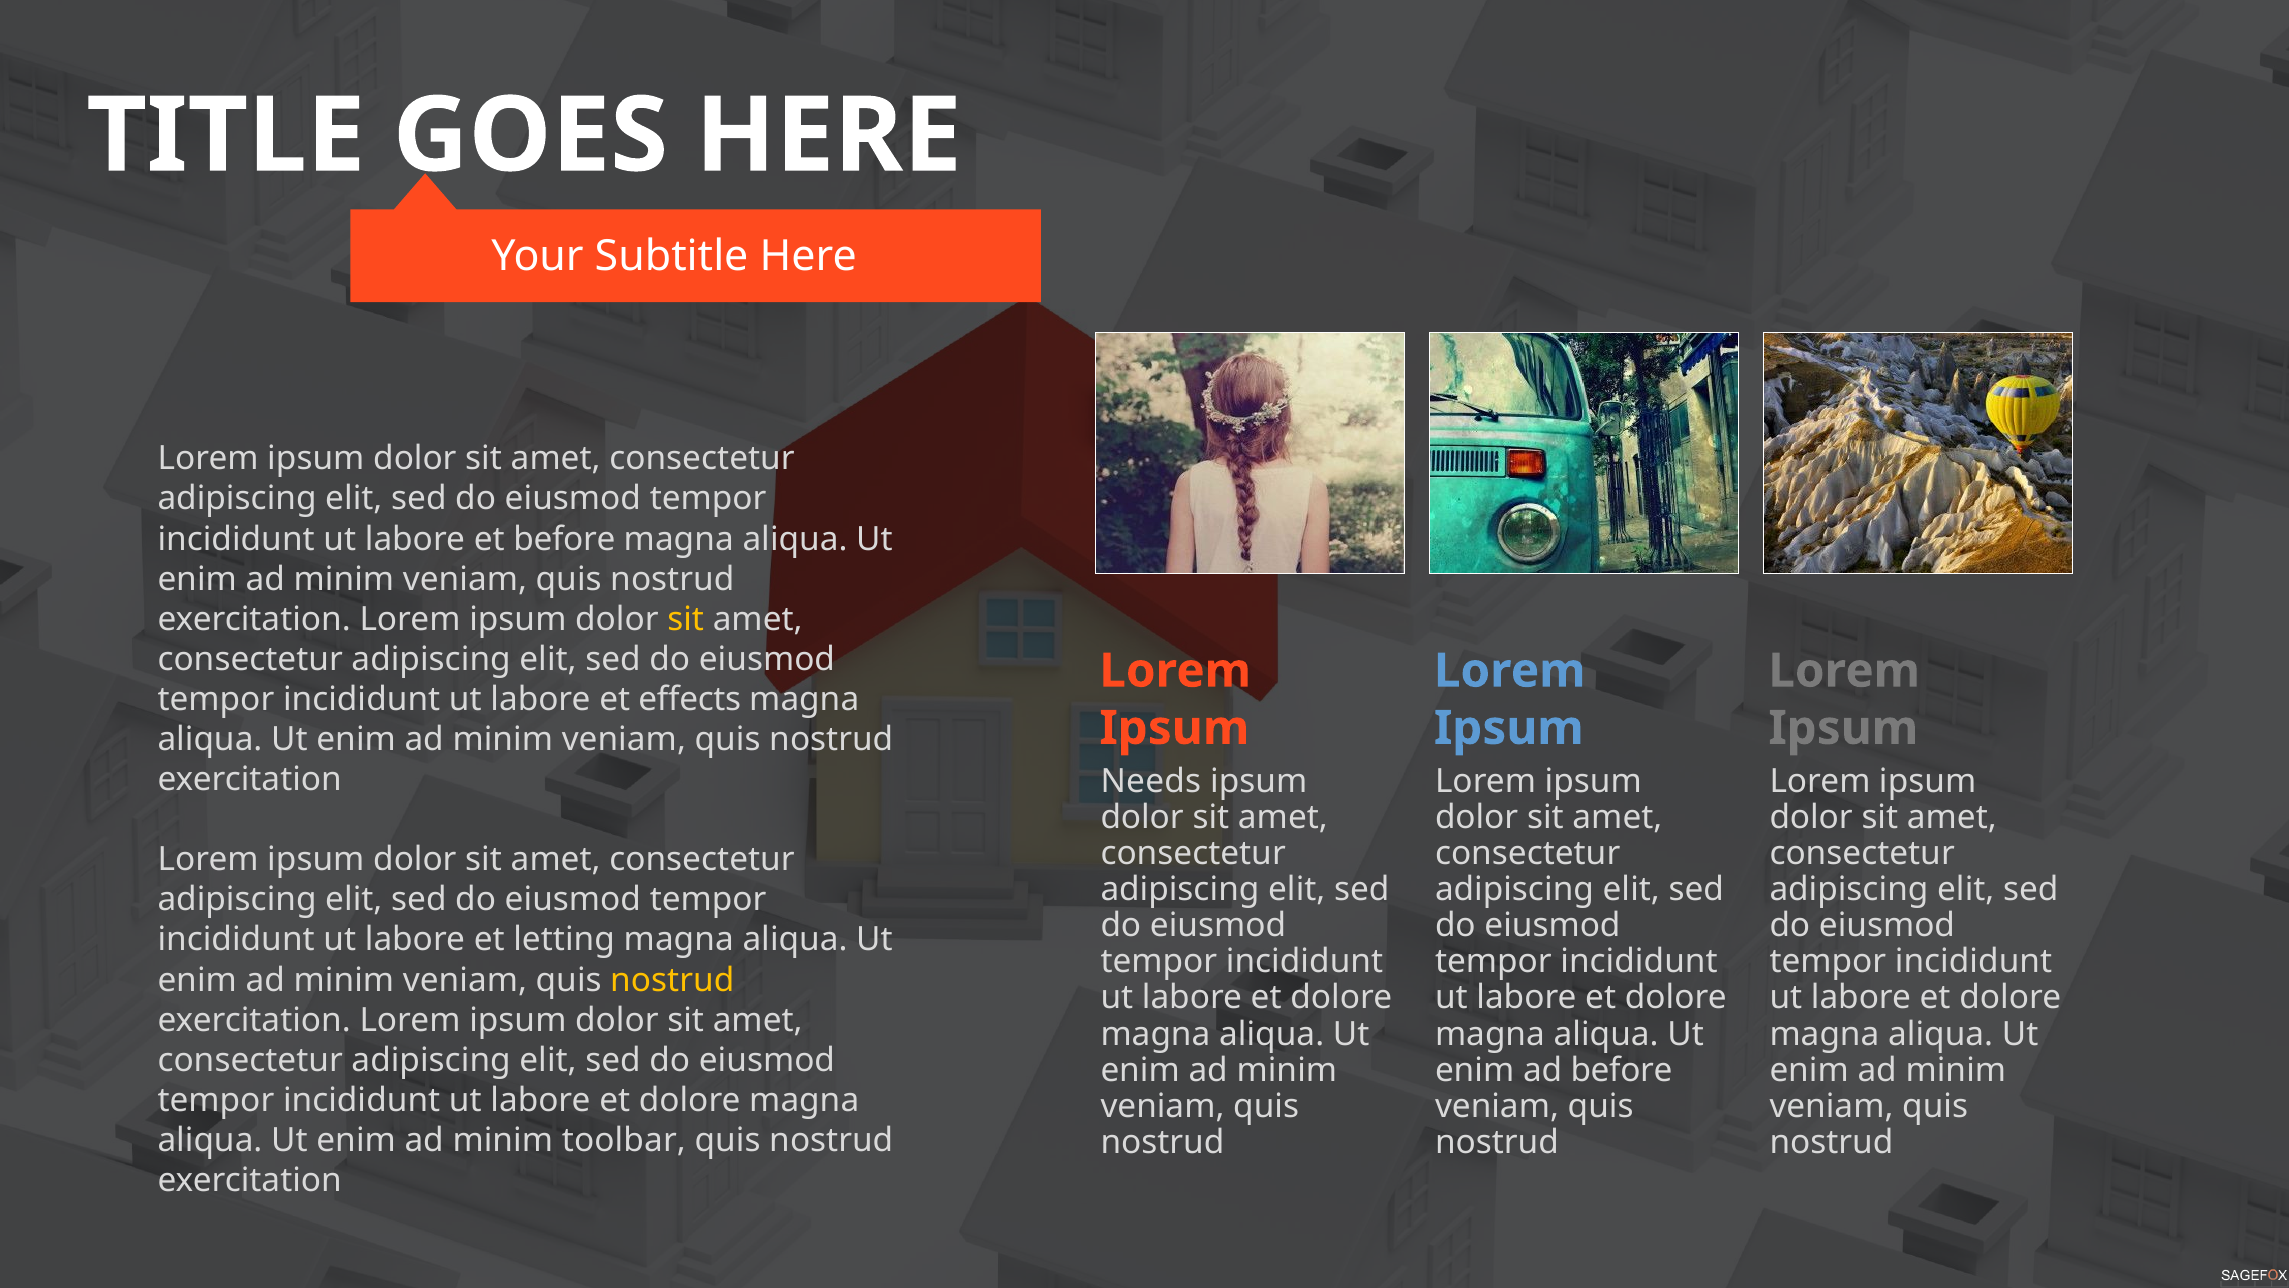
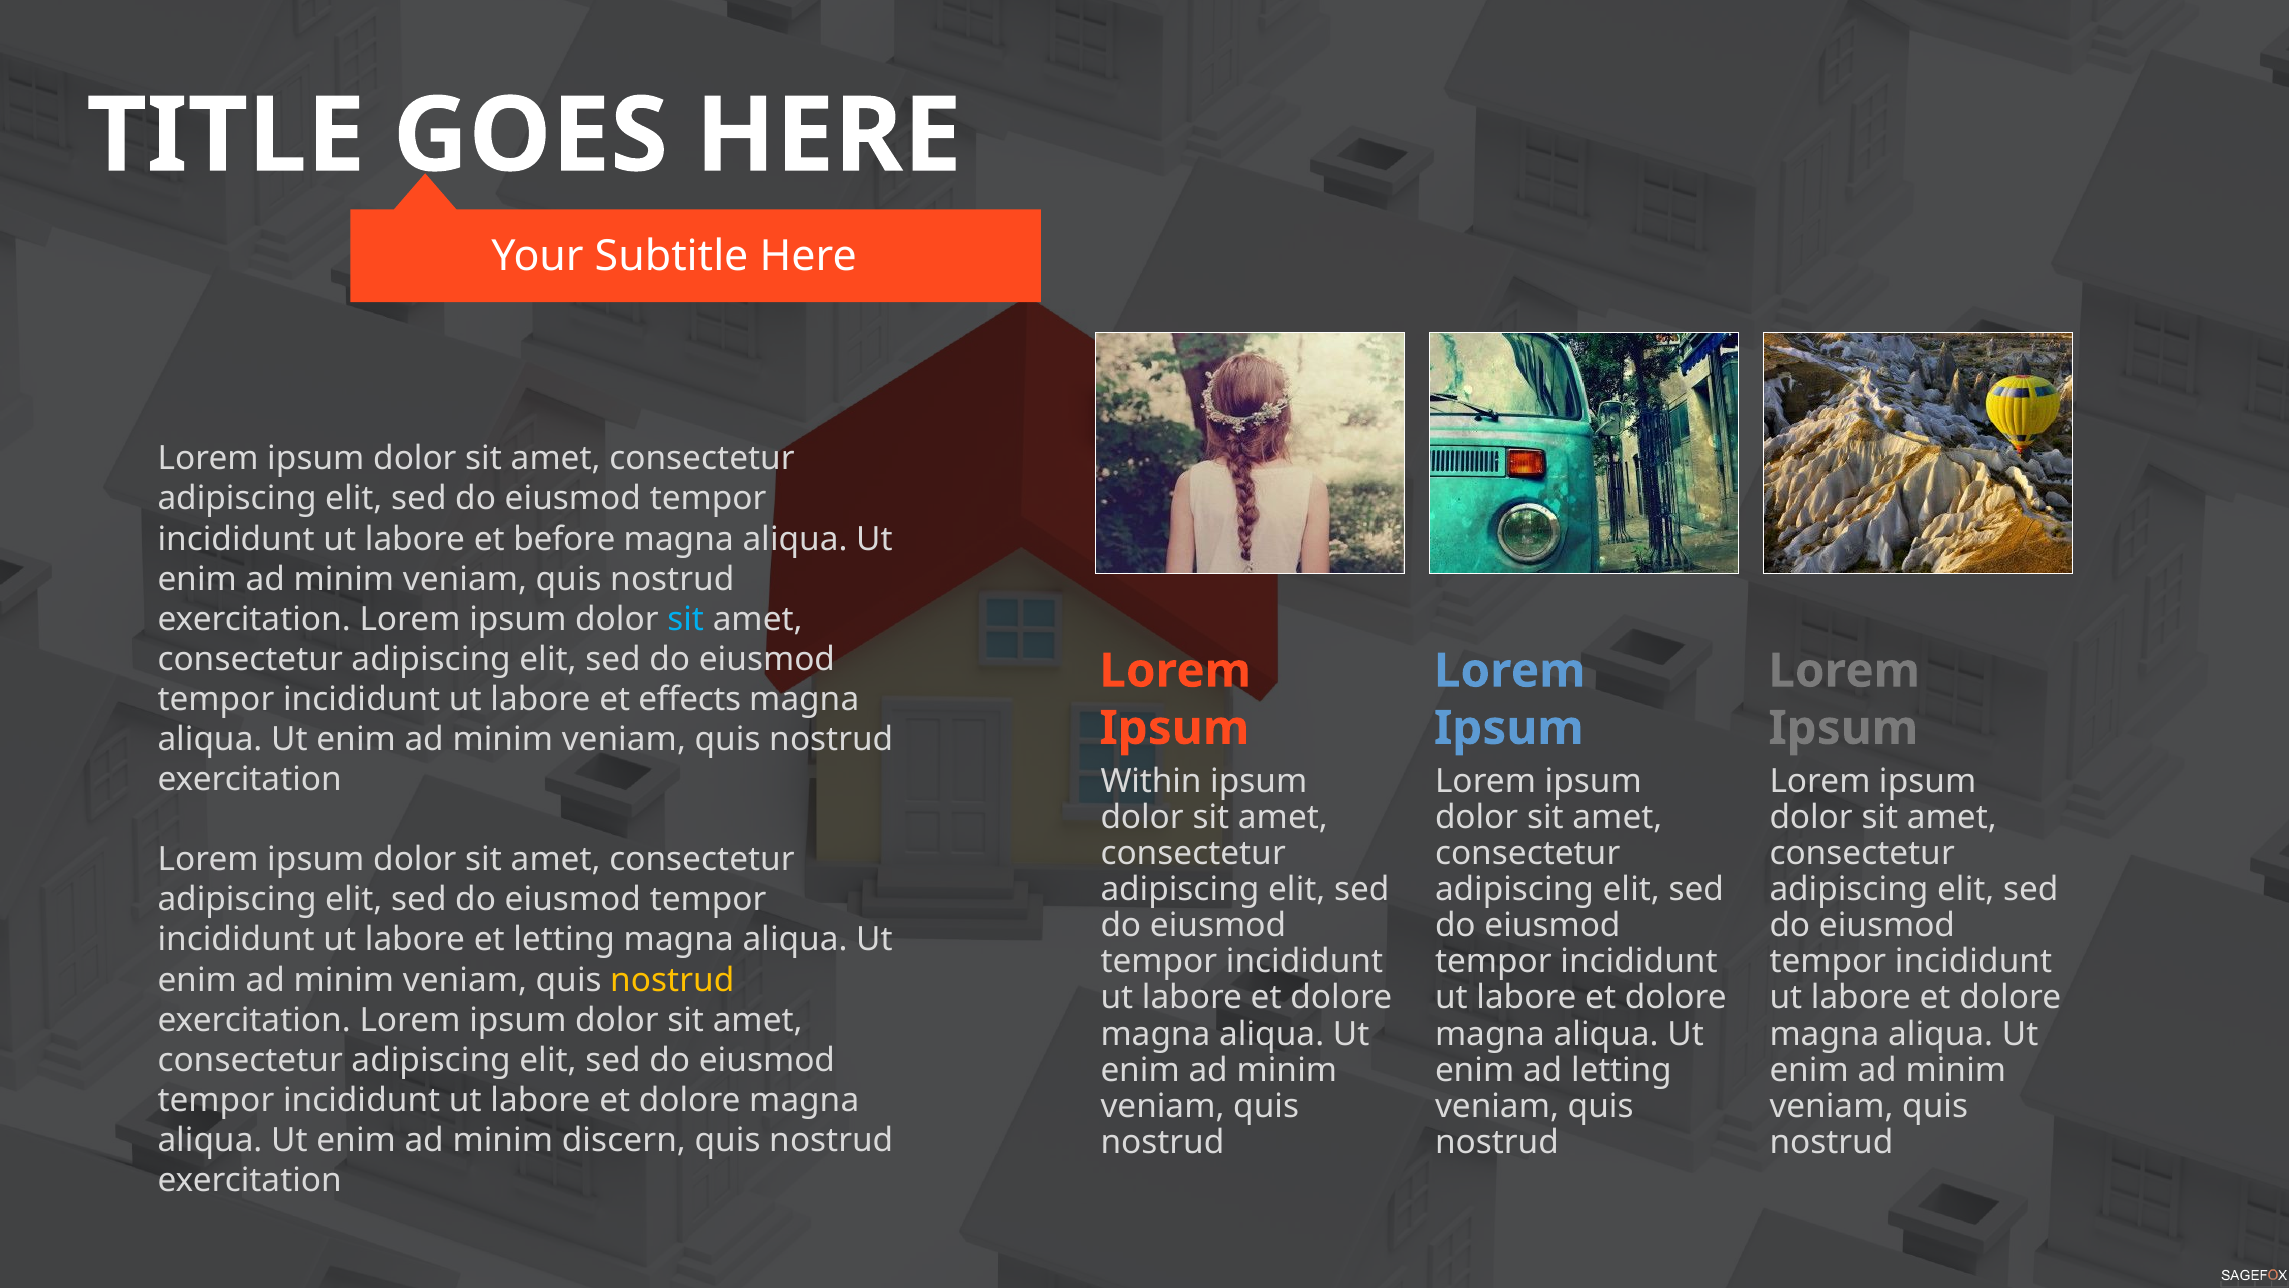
sit at (686, 619) colour: yellow -> light blue
Needs: Needs -> Within
ad before: before -> letting
toolbar: toolbar -> discern
